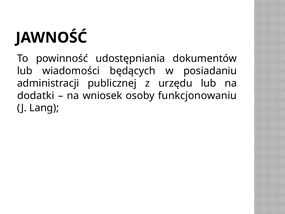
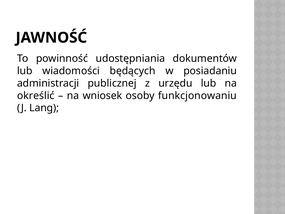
dodatki: dodatki -> określić
